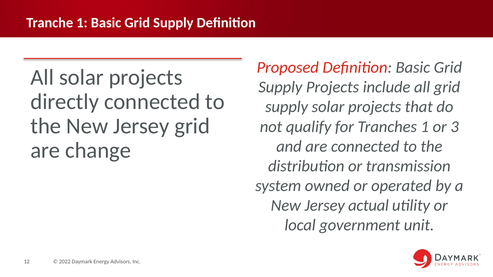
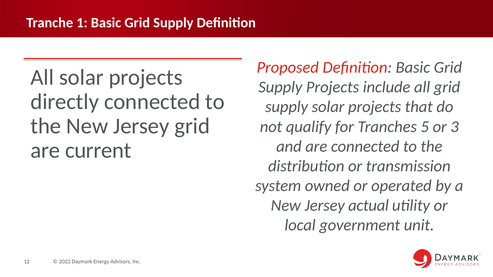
Tranches 1: 1 -> 5
change: change -> current
